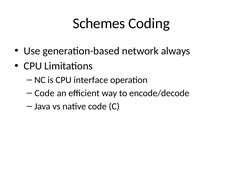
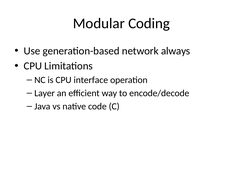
Schemes: Schemes -> Modular
Code at (44, 93): Code -> Layer
